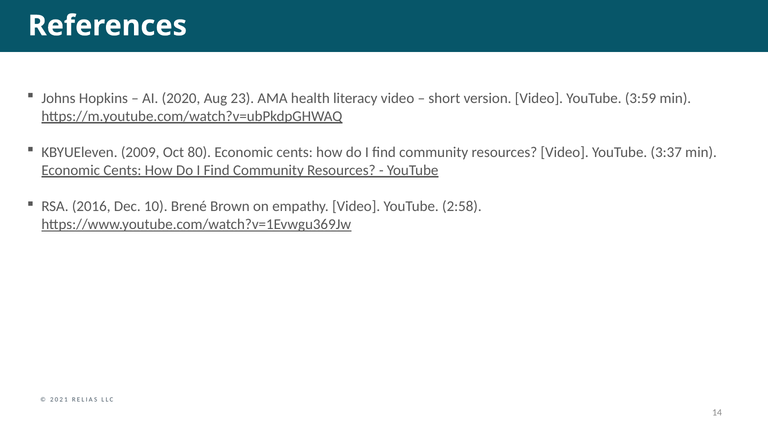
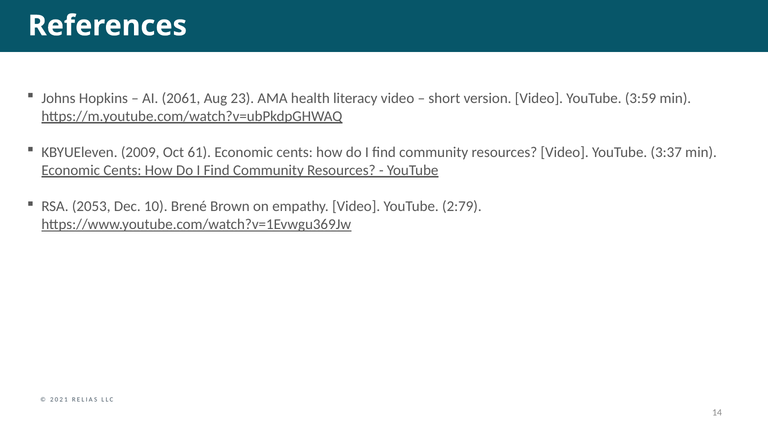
2020: 2020 -> 2061
80: 80 -> 61
2016: 2016 -> 2053
2:58: 2:58 -> 2:79
